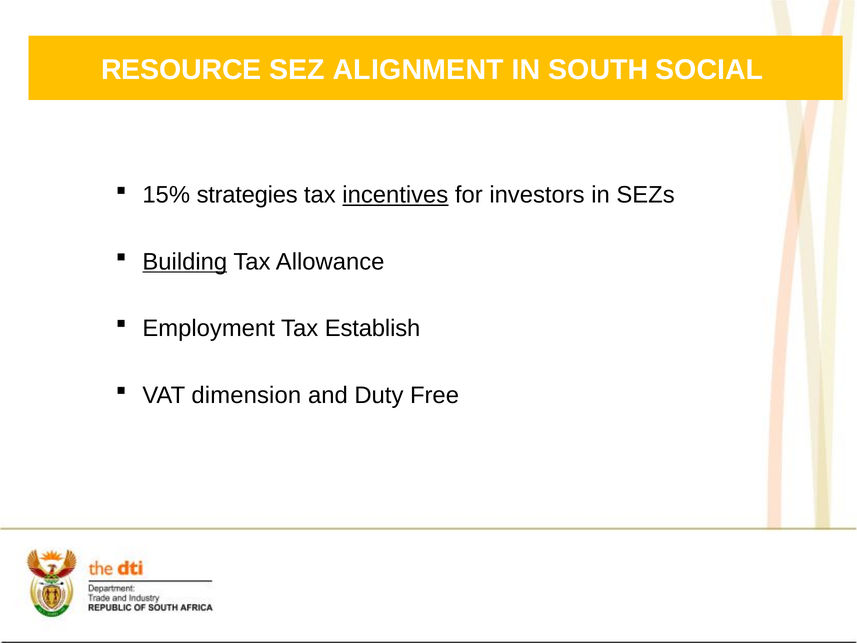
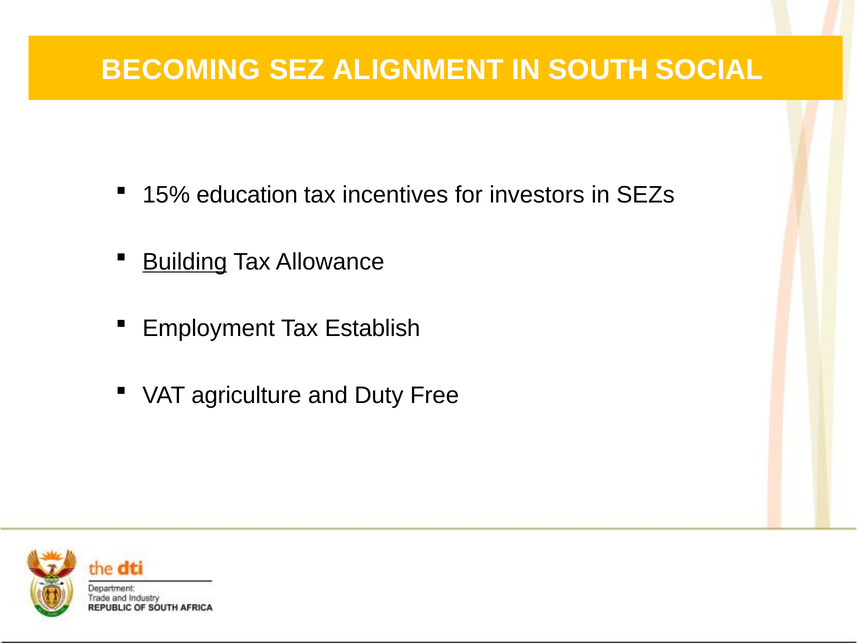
RESOURCE: RESOURCE -> BECOMING
strategies: strategies -> education
incentives underline: present -> none
dimension: dimension -> agriculture
